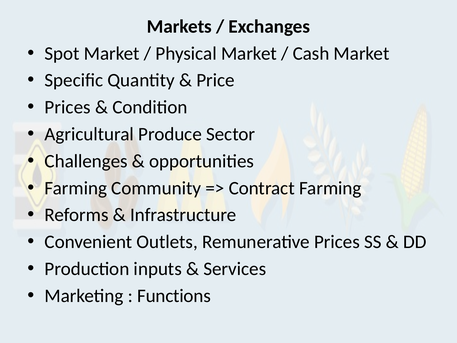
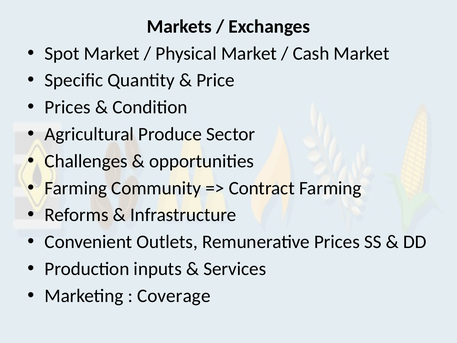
Functions: Functions -> Coverage
